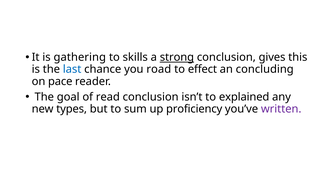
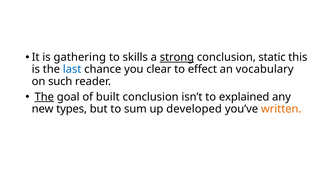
gives: gives -> static
road: road -> clear
concluding: concluding -> vocabulary
pace: pace -> such
The at (44, 97) underline: none -> present
read: read -> built
proficiency: proficiency -> developed
written colour: purple -> orange
